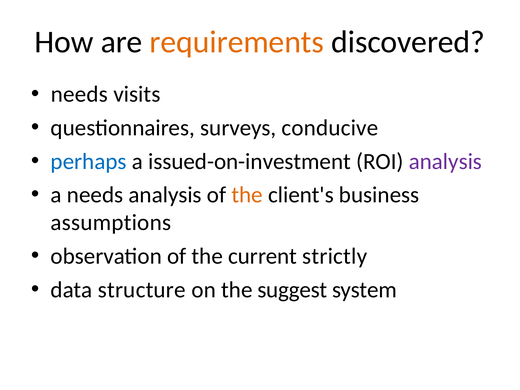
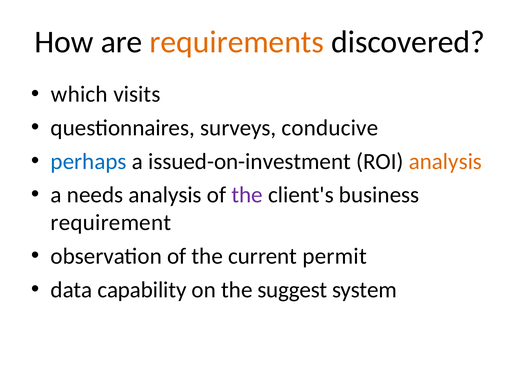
needs at (79, 94): needs -> which
analysis at (445, 161) colour: purple -> orange
the at (247, 195) colour: orange -> purple
assumptions: assumptions -> requirement
strictly: strictly -> permit
structure: structure -> capability
